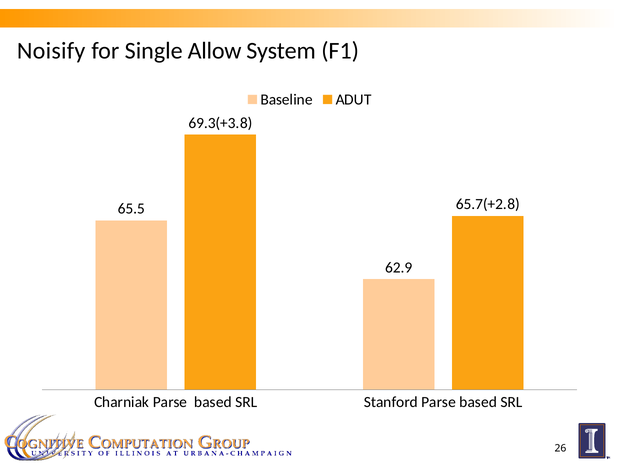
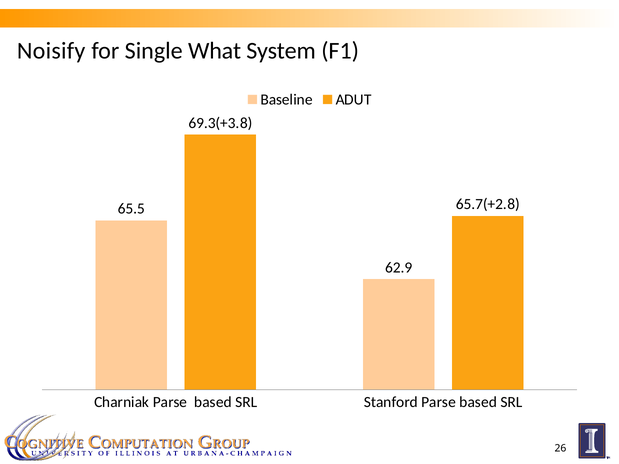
Allow: Allow -> What
